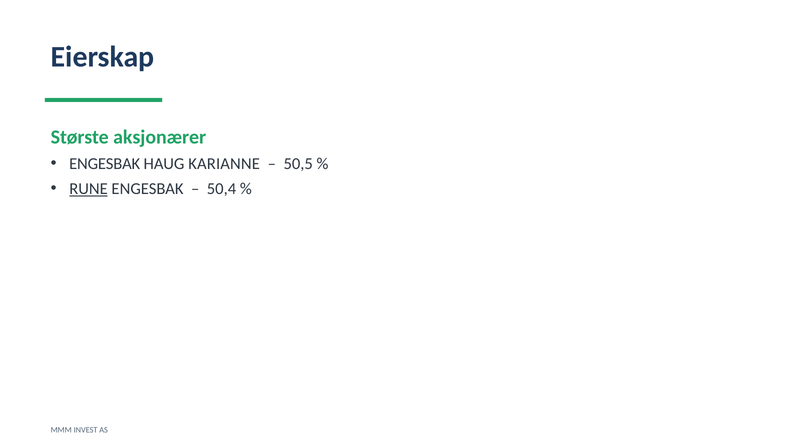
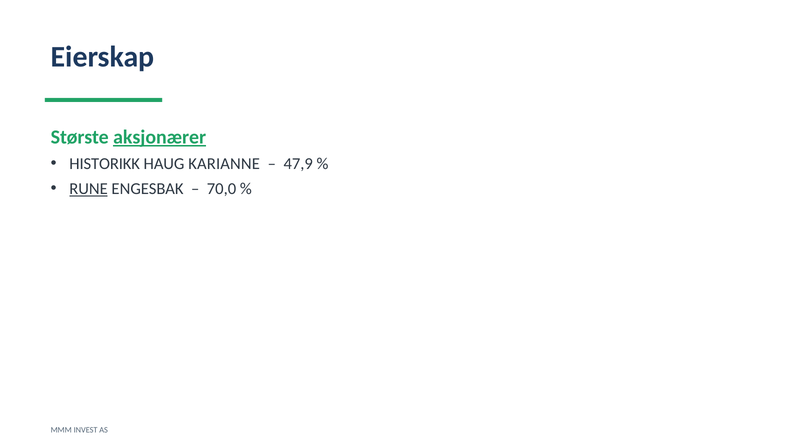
aksjonærer underline: none -> present
ENGESBAK at (105, 164): ENGESBAK -> HISTORIKK
50,5: 50,5 -> 47,9
50,4: 50,4 -> 70,0
